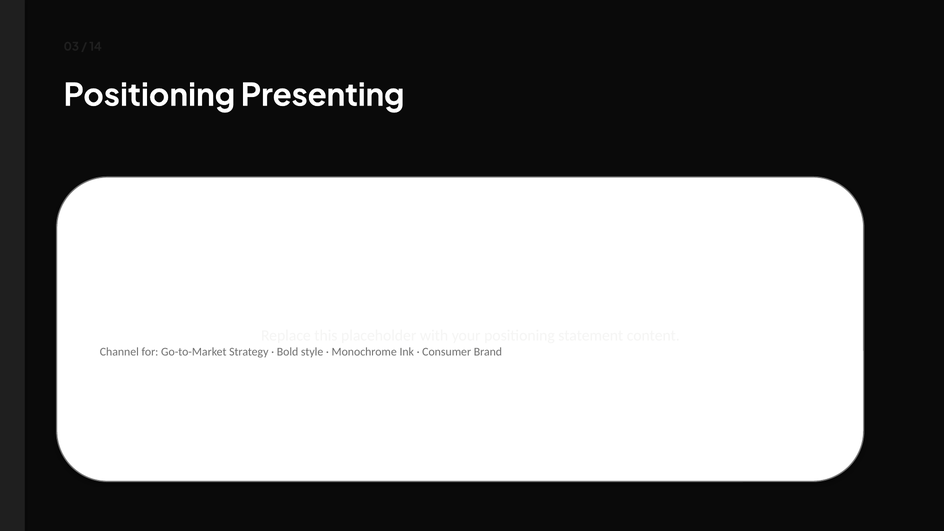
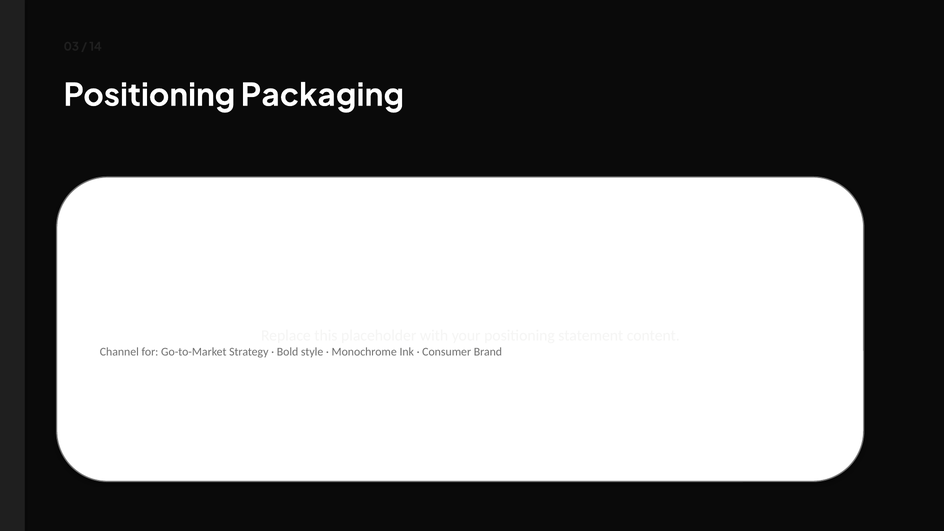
Presenting: Presenting -> Packaging
